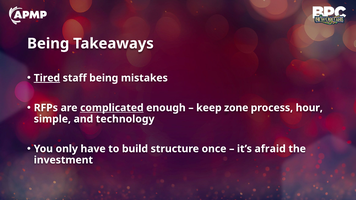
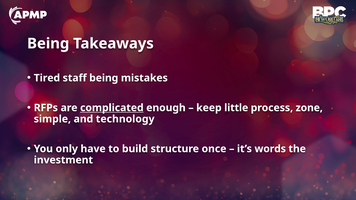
Tired underline: present -> none
zone: zone -> little
hour: hour -> zone
afraid: afraid -> words
